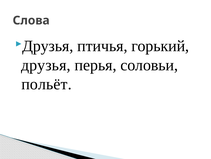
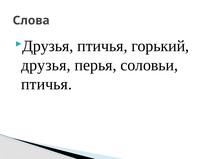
польёт at (47, 84): польёт -> птичья
